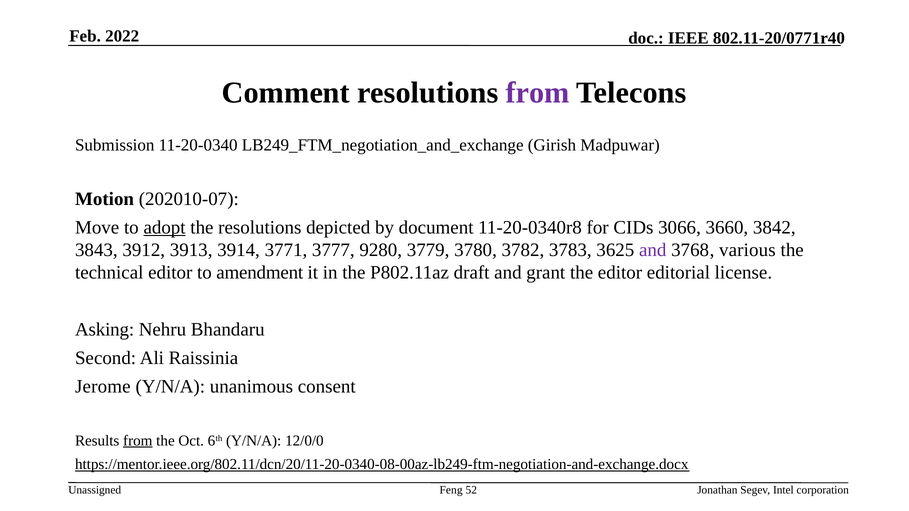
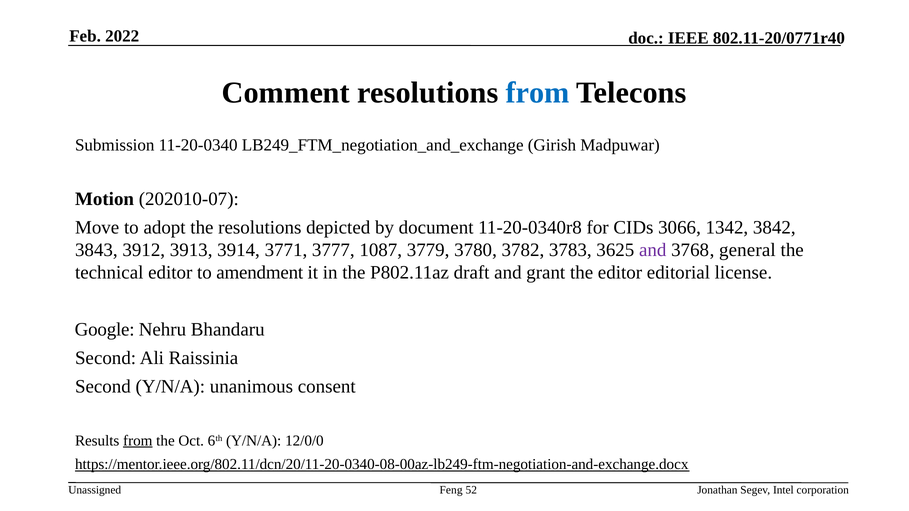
from at (538, 93) colour: purple -> blue
adopt underline: present -> none
3660: 3660 -> 1342
9280: 9280 -> 1087
various: various -> general
Asking: Asking -> Google
Jerome at (103, 387): Jerome -> Second
